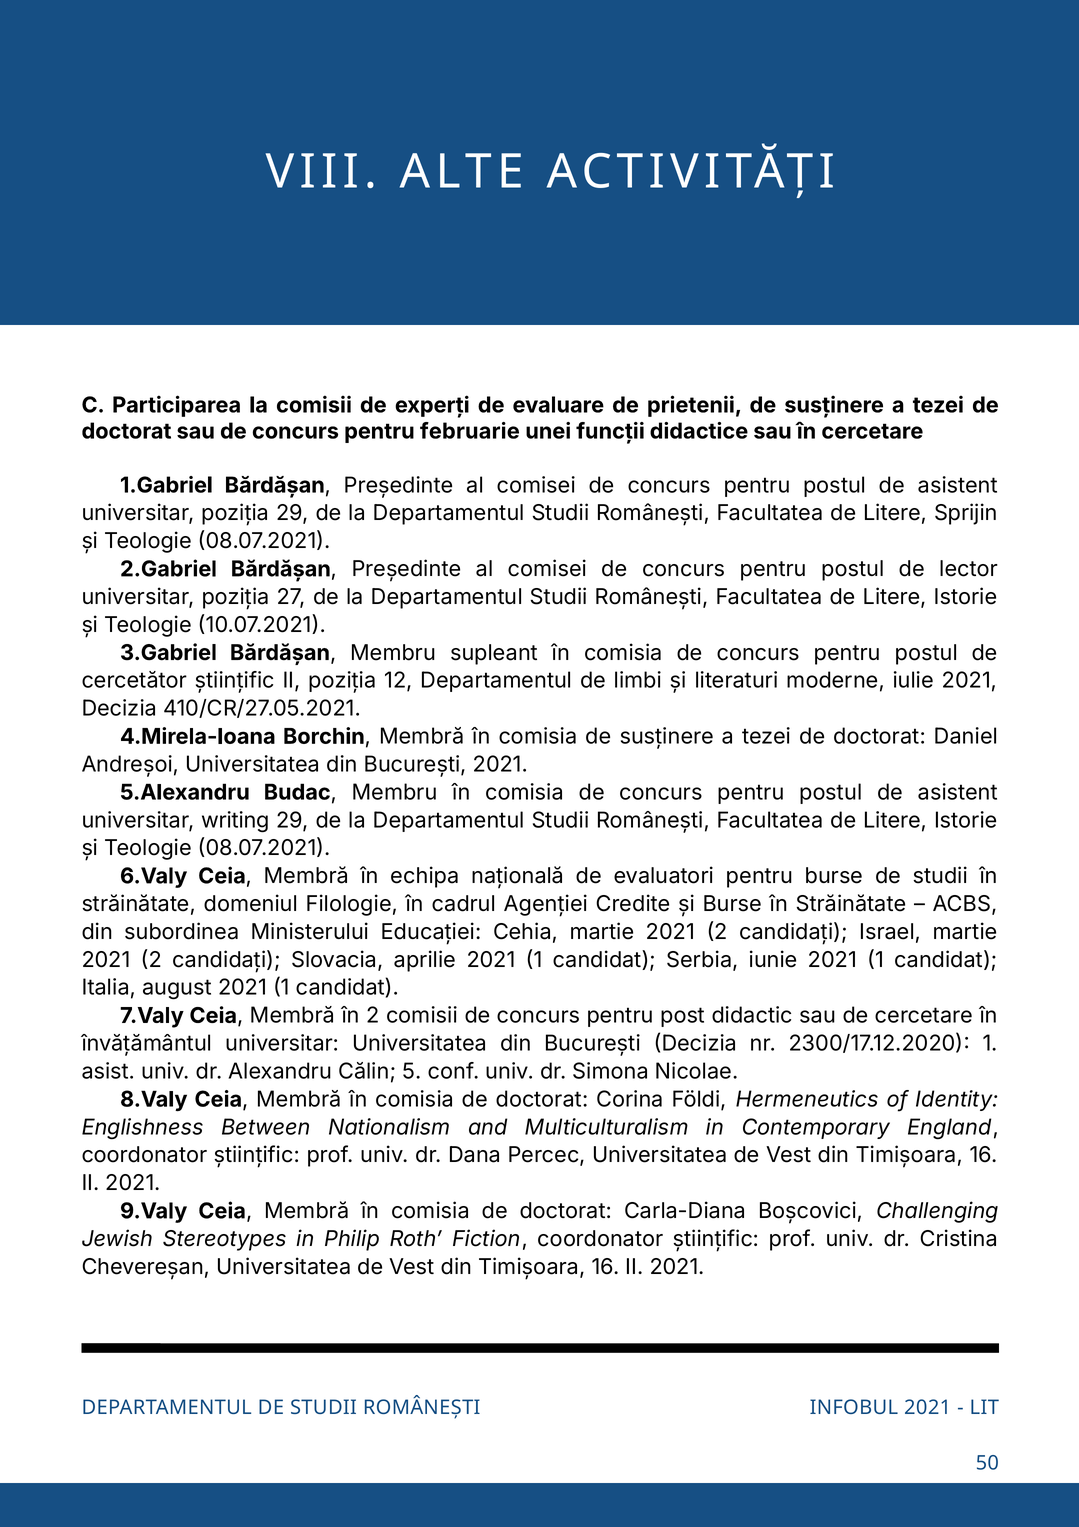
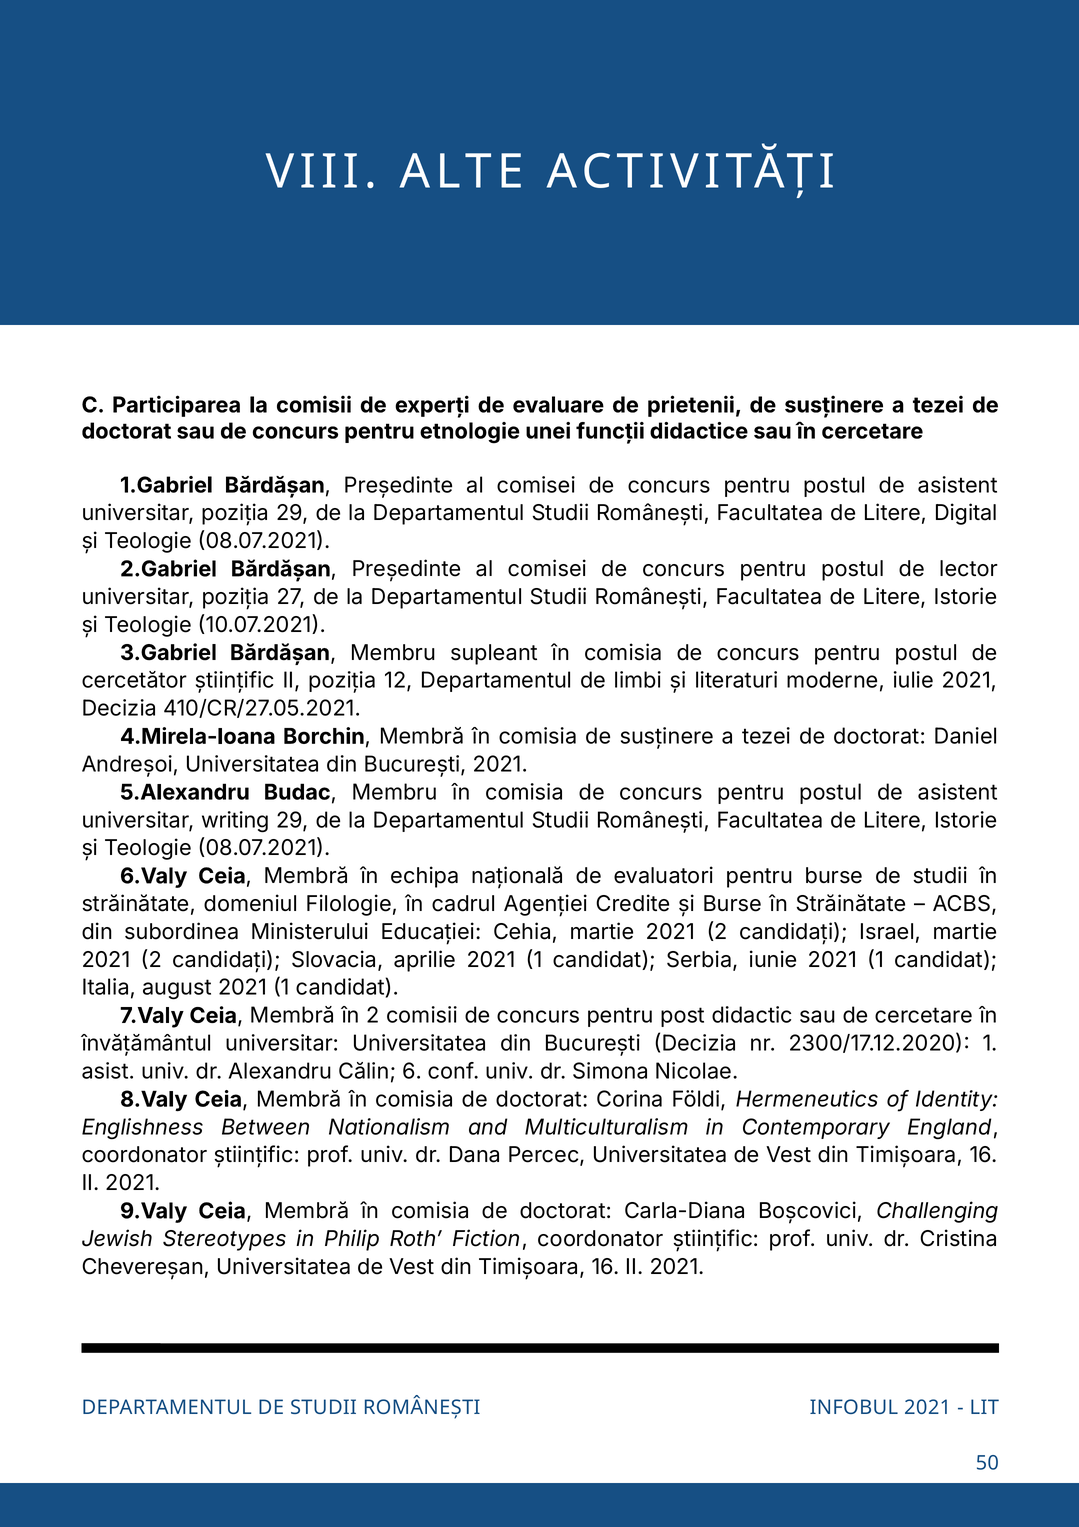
februarie: februarie -> etnologie
Sprijin: Sprijin -> Digital
5: 5 -> 6
